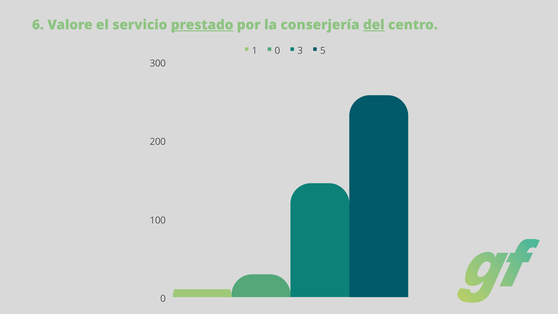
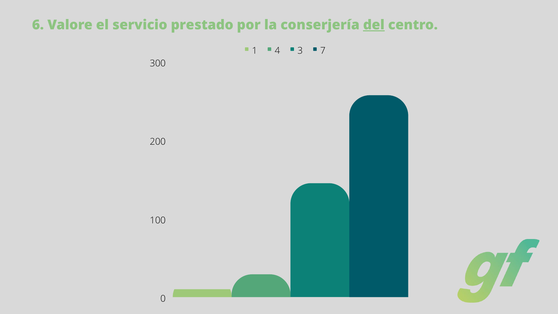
prestado underline: present -> none
1 0: 0 -> 4
5: 5 -> 7
